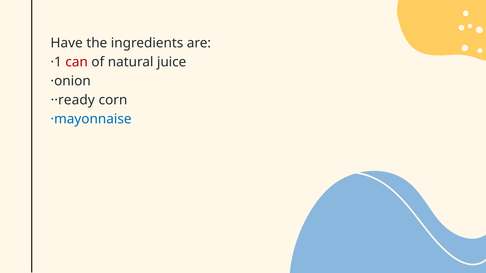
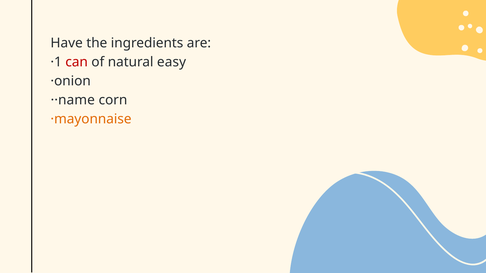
juice: juice -> easy
··ready: ··ready -> ··name
·mayonnaise colour: blue -> orange
